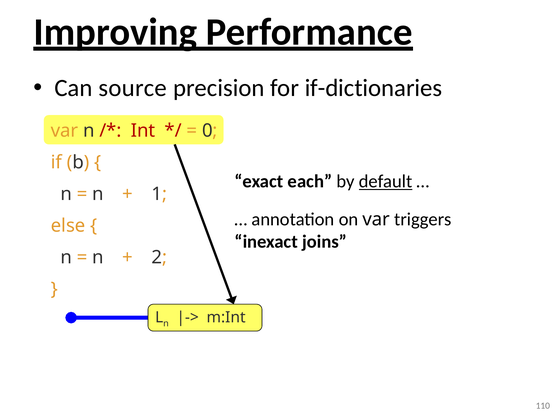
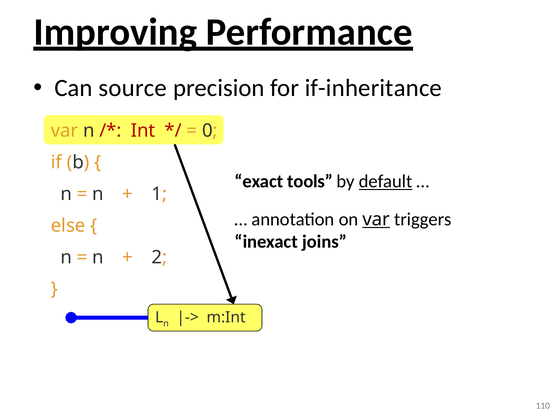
if-dictionaries: if-dictionaries -> if-inheritance
each: each -> tools
var at (376, 219) underline: none -> present
